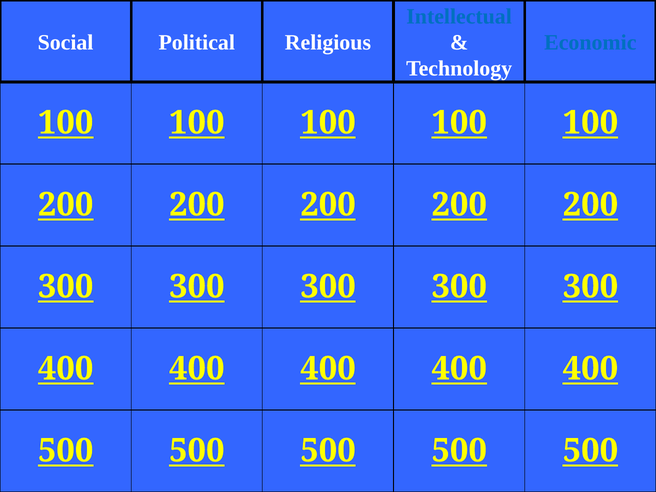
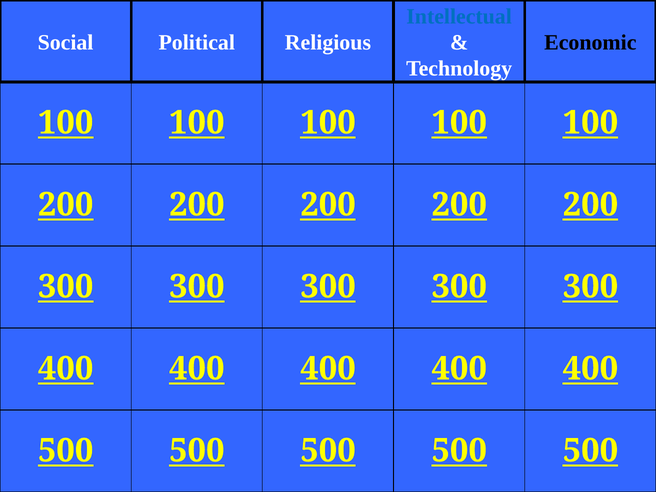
Economic colour: blue -> black
